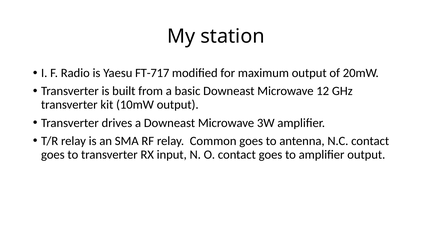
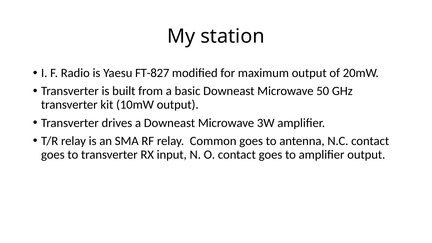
FT-717: FT-717 -> FT-827
12: 12 -> 50
